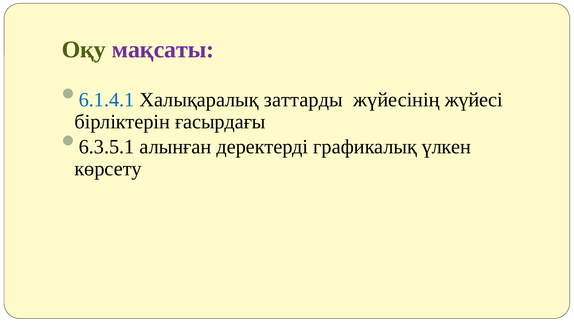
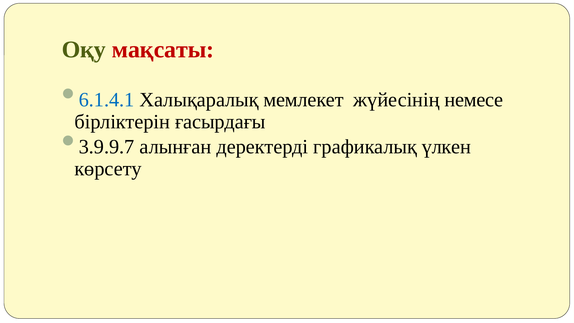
мақсаты colour: purple -> red
заттарды: заттарды -> мемлекет
жүйесі: жүйесі -> немесе
6.3.5.1: 6.3.5.1 -> 3.9.9.7
